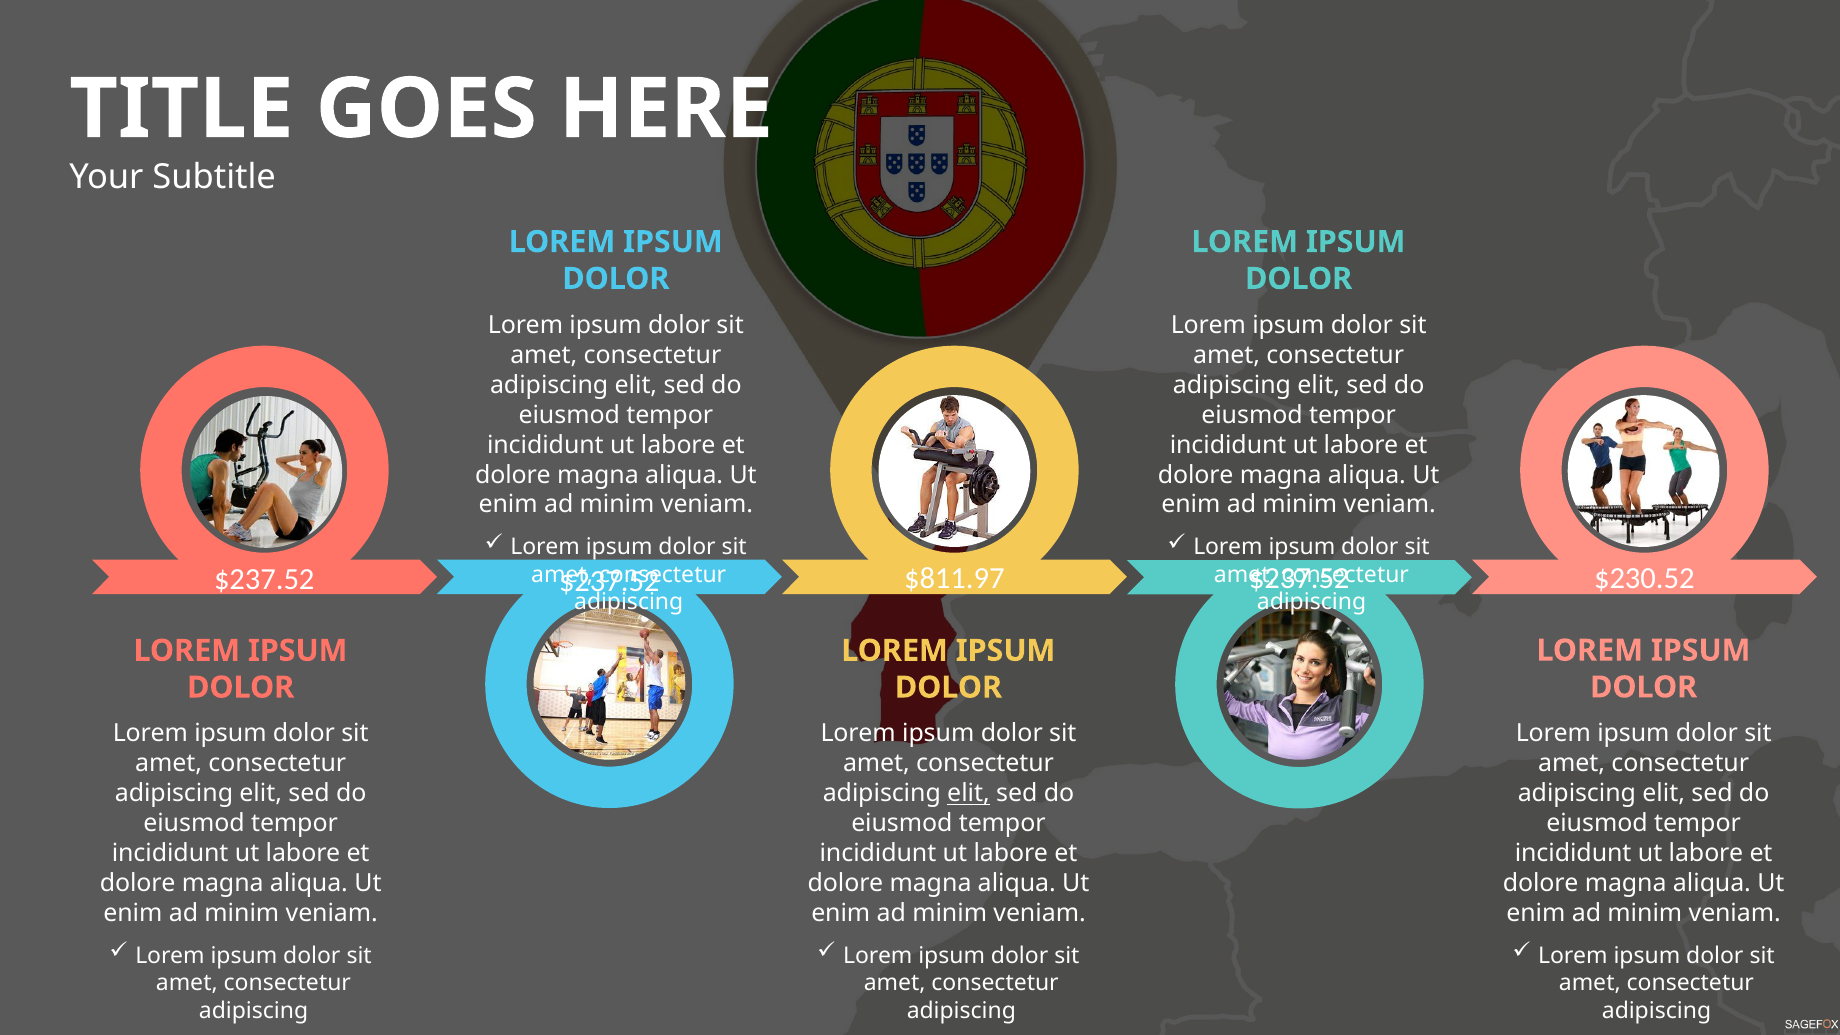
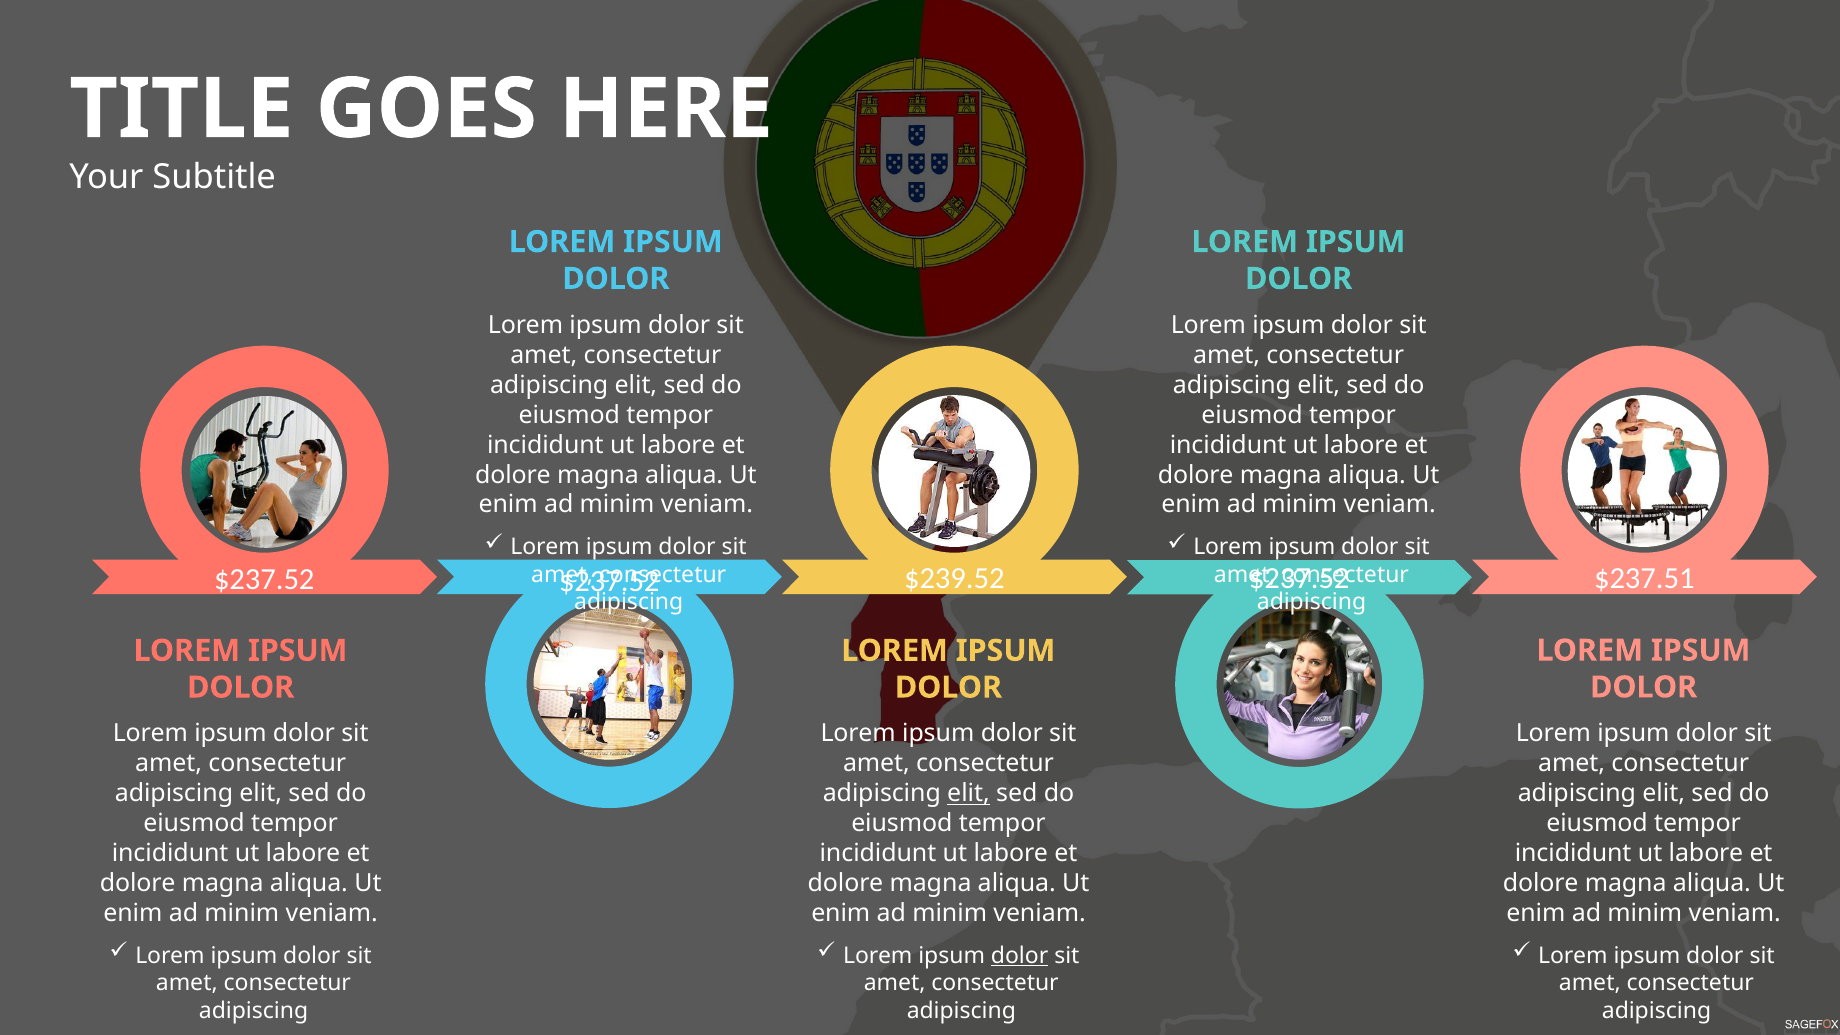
$811.97: $811.97 -> $239.52
$230.52: $230.52 -> $237.51
dolor at (1020, 956) underline: none -> present
